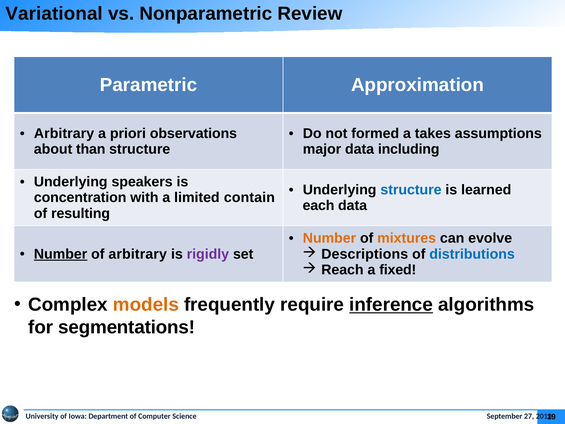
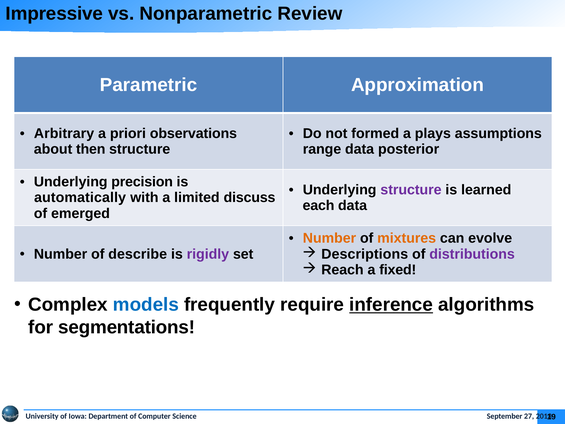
Variational: Variational -> Impressive
takes: takes -> plays
than: than -> then
major: major -> range
including: including -> posterior
speakers: speakers -> precision
structure at (411, 190) colour: blue -> purple
concentration: concentration -> automatically
contain: contain -> discuss
resulting: resulting -> emerged
distributions colour: blue -> purple
Number at (61, 254) underline: present -> none
of arbitrary: arbitrary -> describe
models colour: orange -> blue
